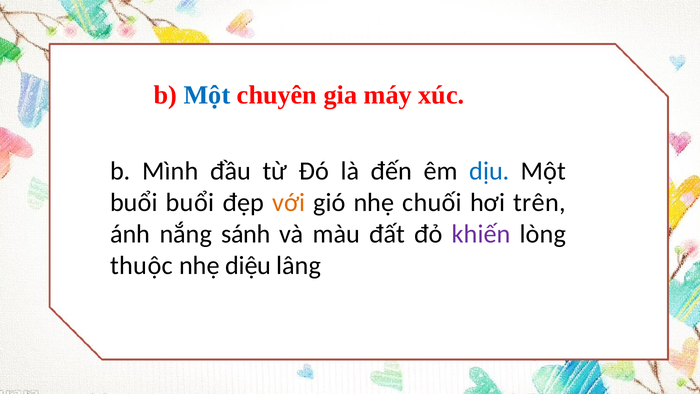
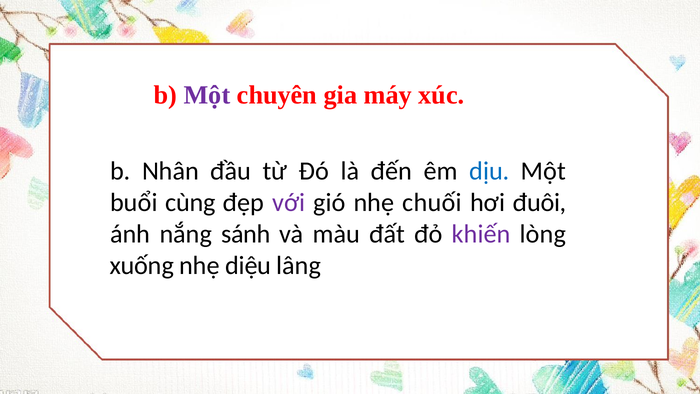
Một at (207, 95) colour: blue -> purple
Mình: Mình -> Nhân
buổi buổi: buổi -> cùng
với colour: orange -> purple
trên: trên -> đuôi
thuộc: thuộc -> xuống
